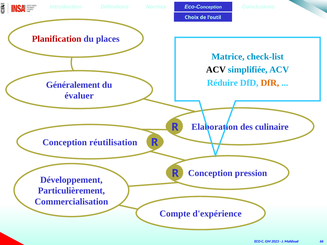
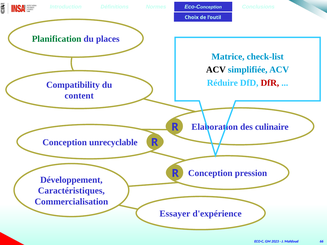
Planification colour: red -> green
DfR colour: orange -> red
Généralement: Généralement -> Compatibility
évaluer: évaluer -> content
réutilisation: réutilisation -> unrecyclable
Particulièrement: Particulièrement -> Caractéristiques
Compte: Compte -> Essayer
